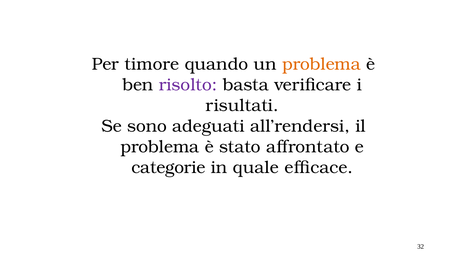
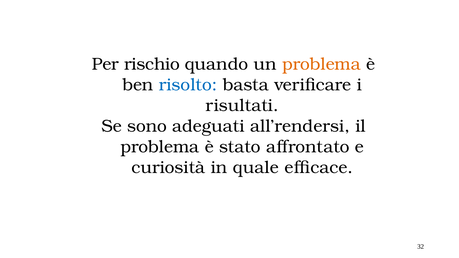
timore: timore -> rischio
risolto colour: purple -> blue
categorie: categorie -> curiosità
